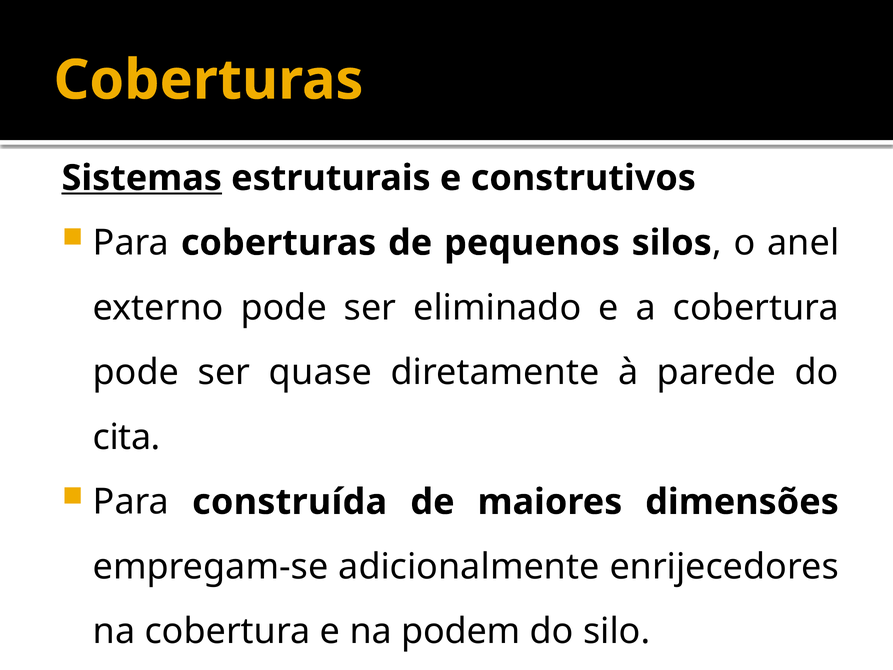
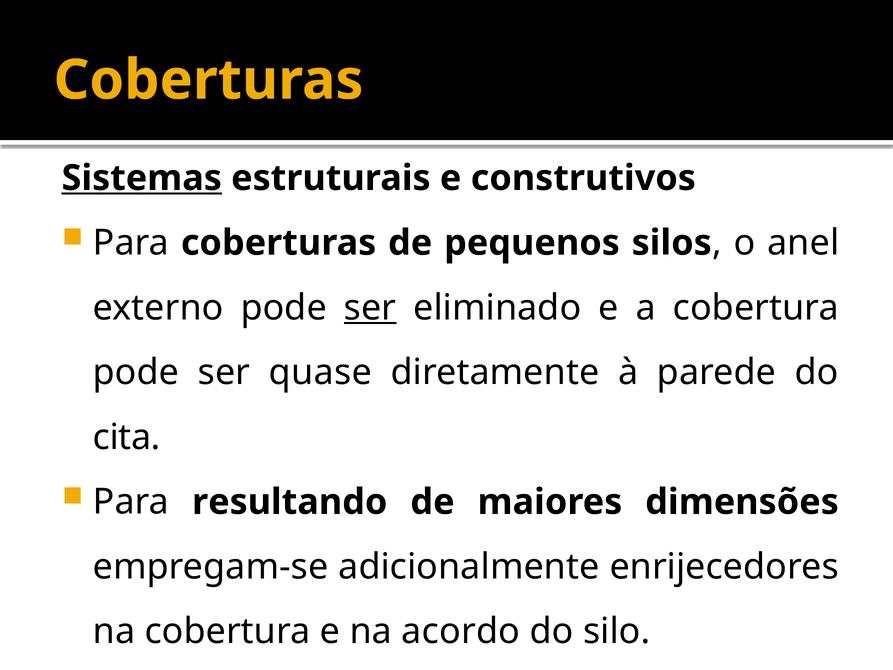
ser at (370, 308) underline: none -> present
construída: construída -> resultando
podem: podem -> acordo
